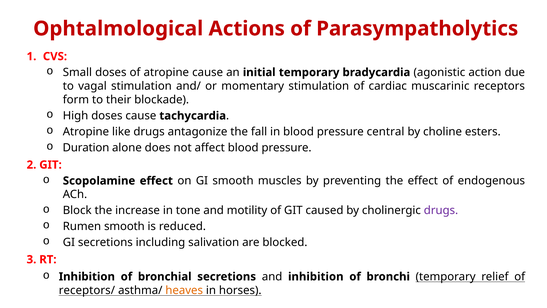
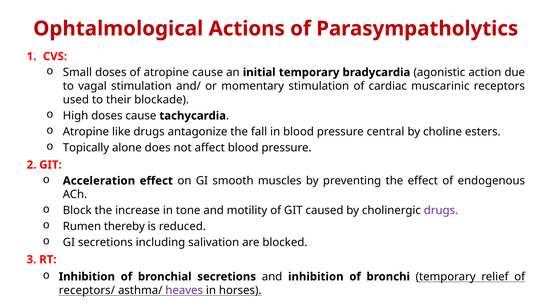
form: form -> used
Duration: Duration -> Topically
Scopolamine: Scopolamine -> Acceleration
Rumen smooth: smooth -> thereby
heaves colour: orange -> purple
